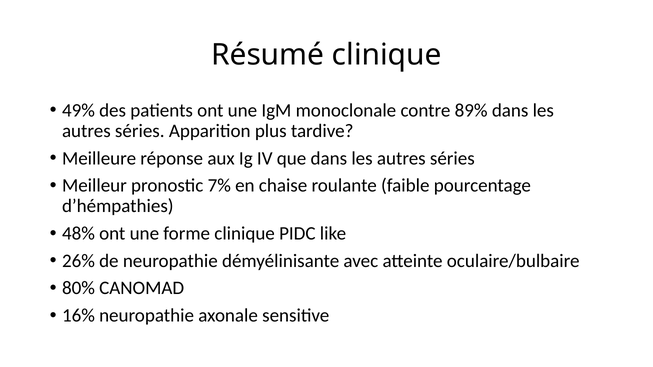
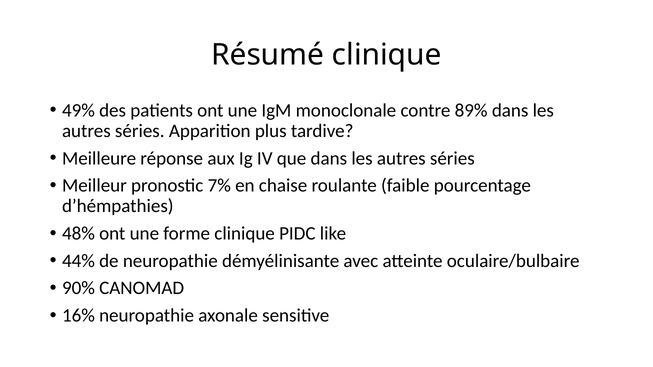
26%: 26% -> 44%
80%: 80% -> 90%
